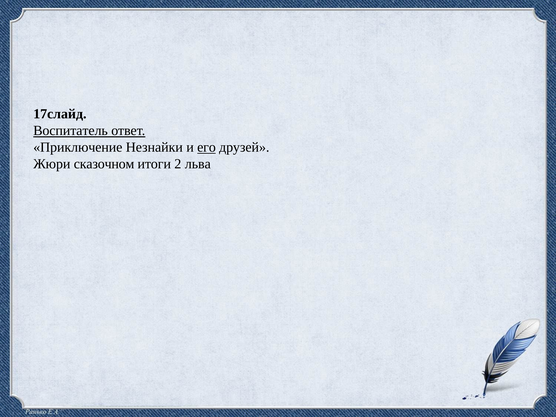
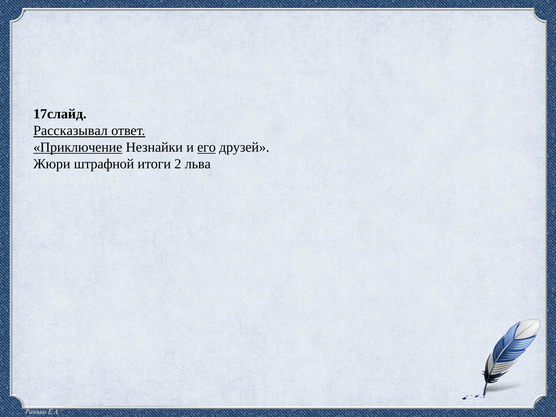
Воспитатель: Воспитатель -> Рассказывал
Приключение underline: none -> present
сказочном: сказочном -> штрафной
